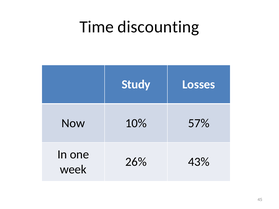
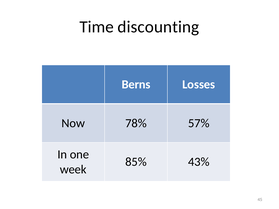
Study: Study -> Berns
10%: 10% -> 78%
26%: 26% -> 85%
